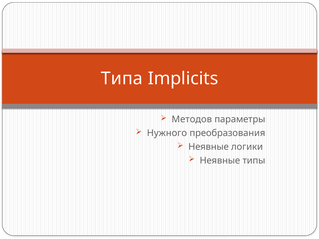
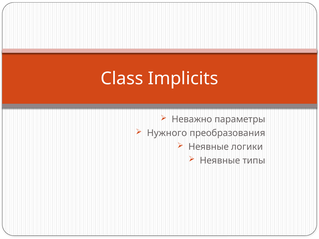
Типа: Типа -> Class
Методов: Методов -> Неважно
